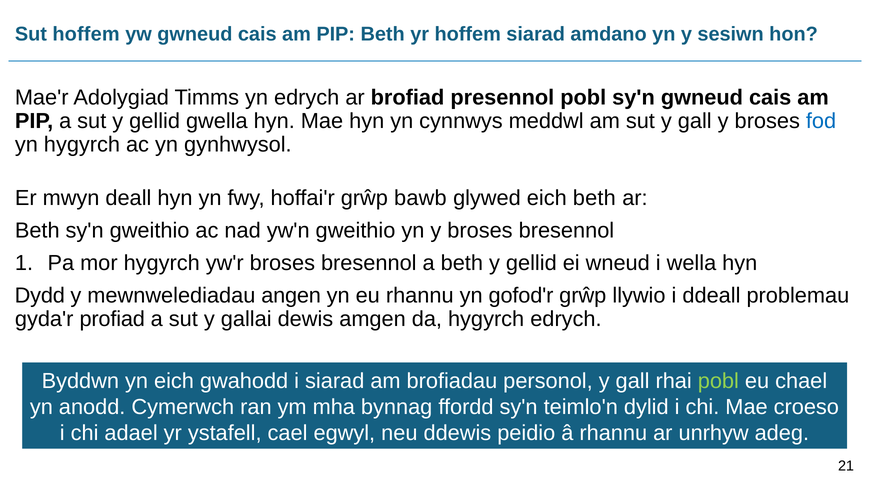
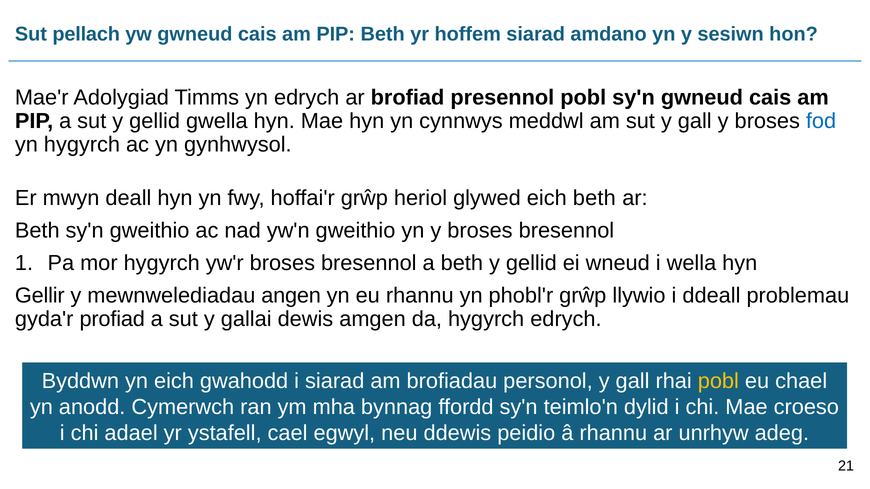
Sut hoffem: hoffem -> pellach
bawb: bawb -> heriol
Dydd: Dydd -> Gellir
gofod'r: gofod'r -> phobl'r
pobl at (718, 381) colour: light green -> yellow
